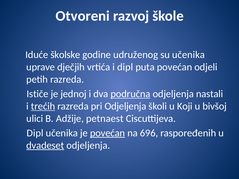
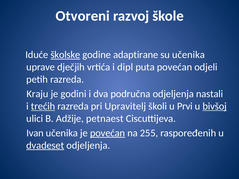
školske underline: none -> present
udruženog: udruženog -> adaptirane
Ističe: Ističe -> Kraju
jednoj: jednoj -> godini
područna underline: present -> none
pri Odjeljenja: Odjeljenja -> Upravitelj
Koji: Koji -> Prvi
bivšoj underline: none -> present
Dipl at (35, 133): Dipl -> Ivan
696: 696 -> 255
